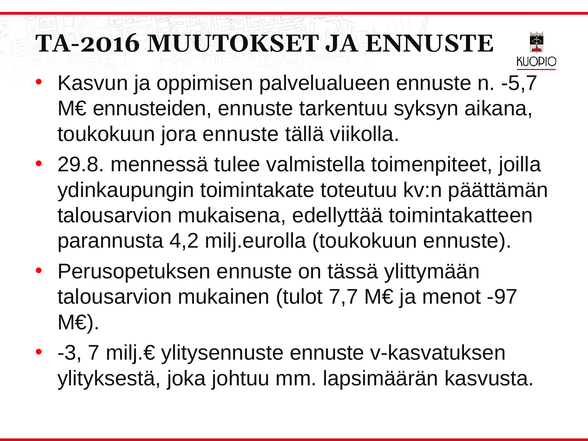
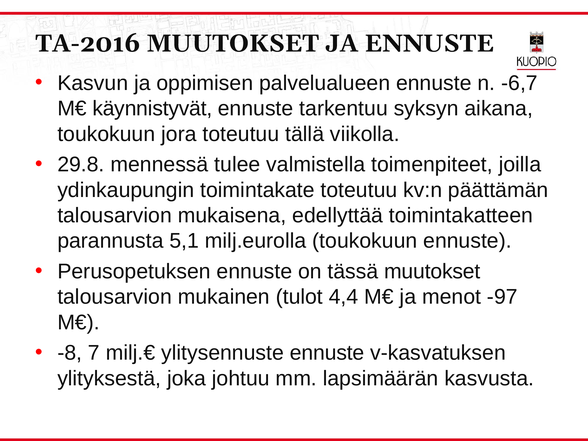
-5,7: -5,7 -> -6,7
ennusteiden: ennusteiden -> käynnistyvät
jora ennuste: ennuste -> toteutuu
4,2: 4,2 -> 5,1
tässä ylittymään: ylittymään -> muutokset
7,7: 7,7 -> 4,4
-3: -3 -> -8
